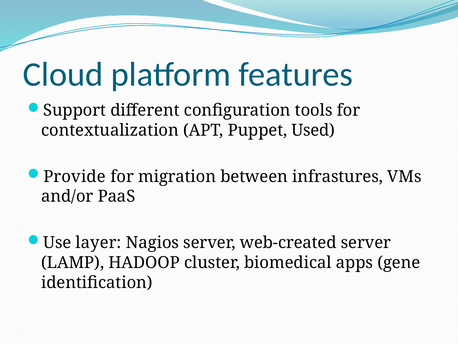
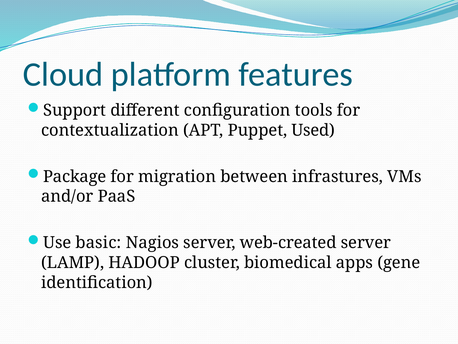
Provide: Provide -> Package
layer: layer -> basic
